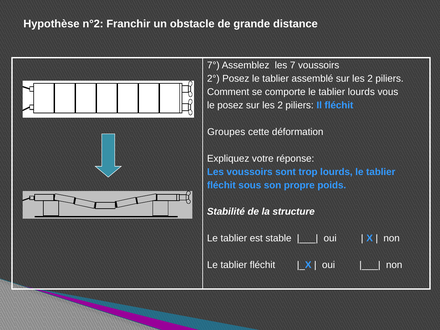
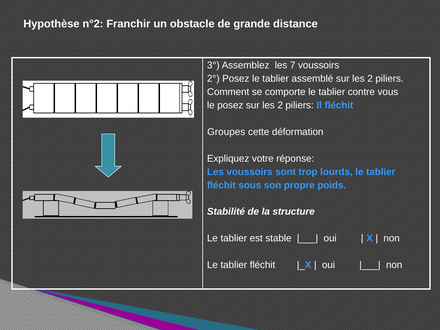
7°: 7° -> 3°
tablier lourds: lourds -> contre
